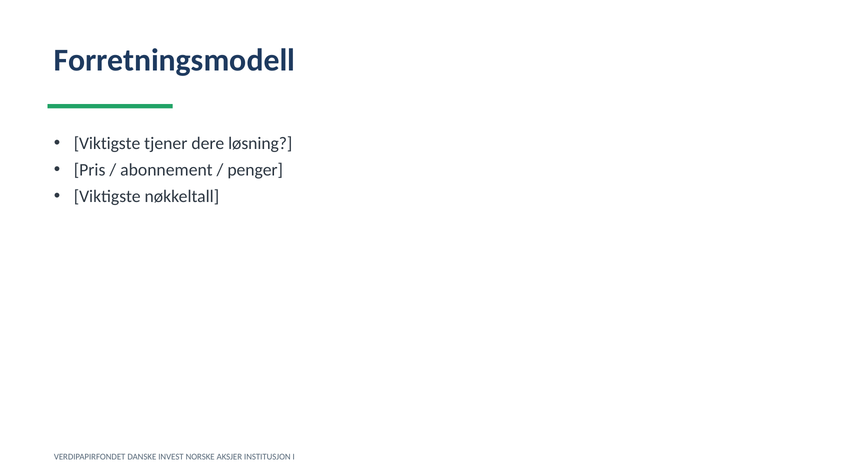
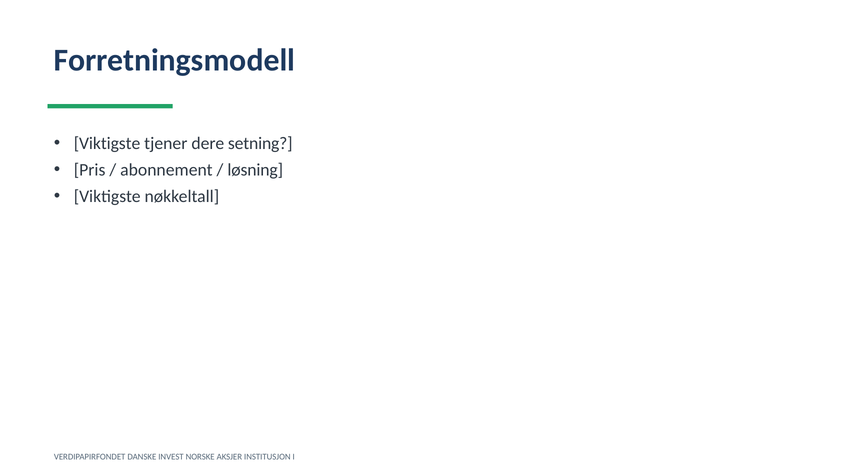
løsning: løsning -> setning
penger: penger -> løsning
